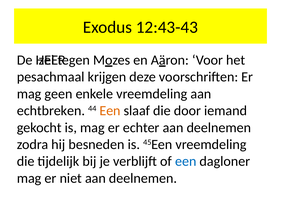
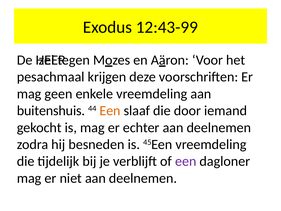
12:43-43: 12:43-43 -> 12:43-99
echtbreken: echtbreken -> buitenshuis
een at (186, 161) colour: blue -> purple
